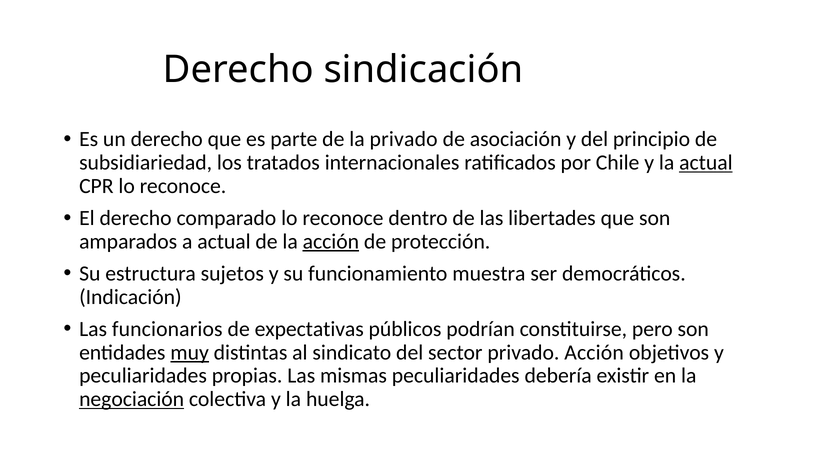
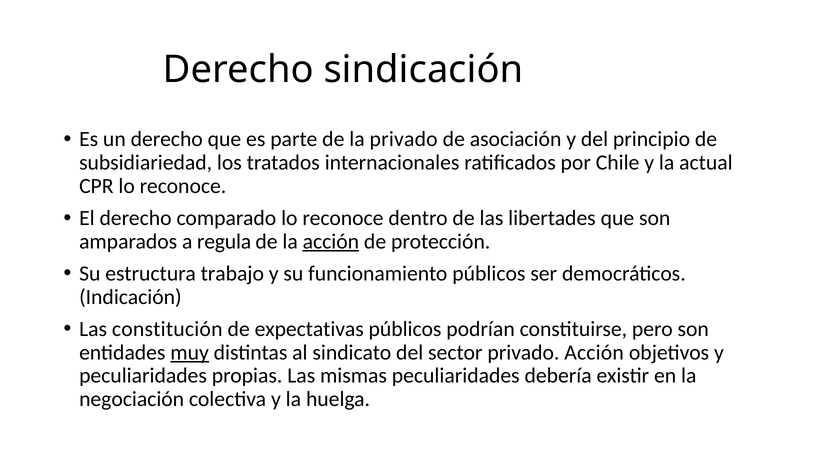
actual at (706, 163) underline: present -> none
a actual: actual -> regula
sujetos: sujetos -> trabajo
funcionamiento muestra: muestra -> públicos
funcionarios: funcionarios -> constitución
negociación underline: present -> none
